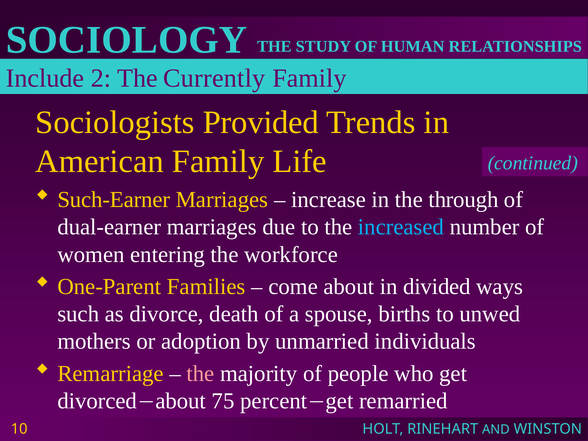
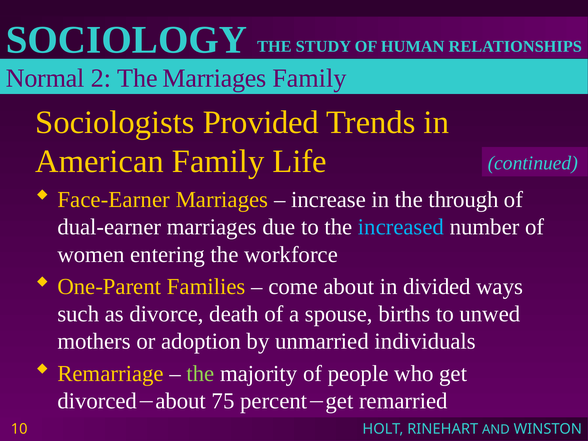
Include: Include -> Normal
The Currently: Currently -> Marriages
Such-Earner: Such-Earner -> Face-Earner
the at (200, 373) colour: pink -> light green
